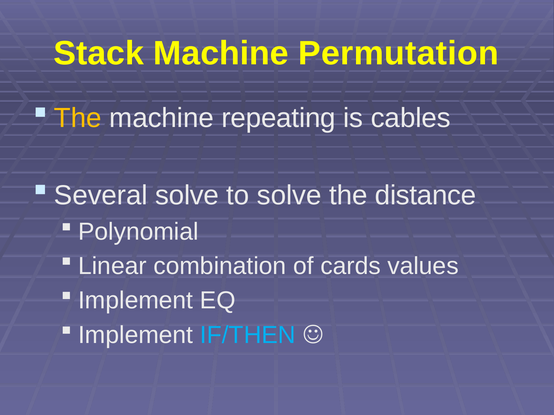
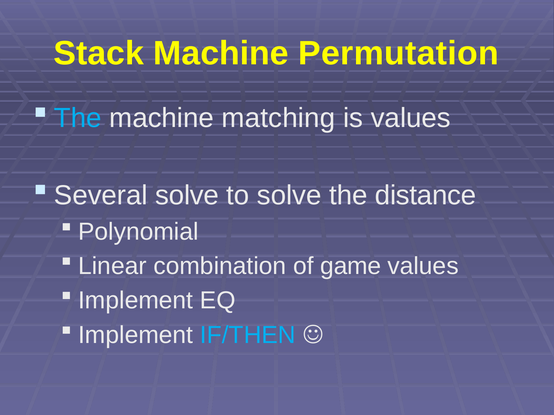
The at (78, 118) colour: yellow -> light blue
repeating: repeating -> matching
is cables: cables -> values
cards: cards -> game
